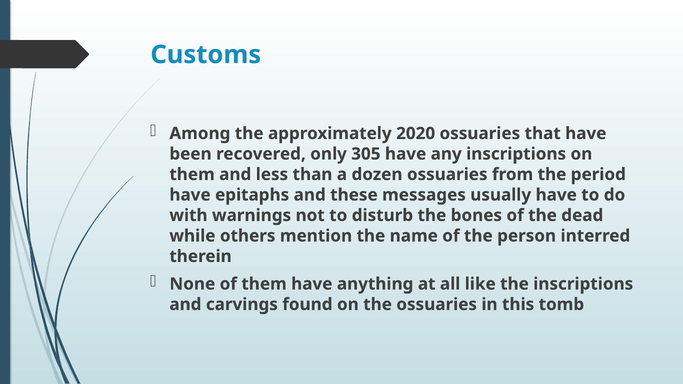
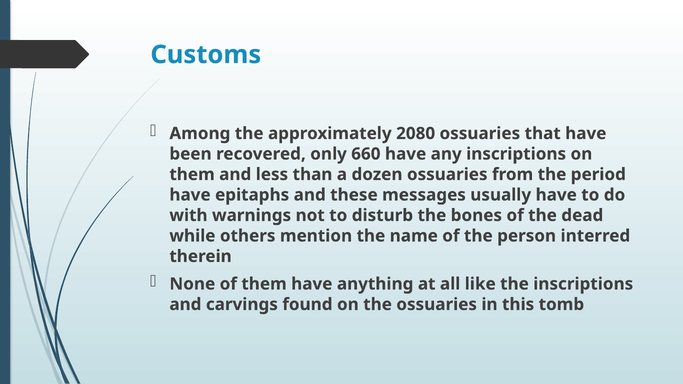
2020: 2020 -> 2080
305: 305 -> 660
